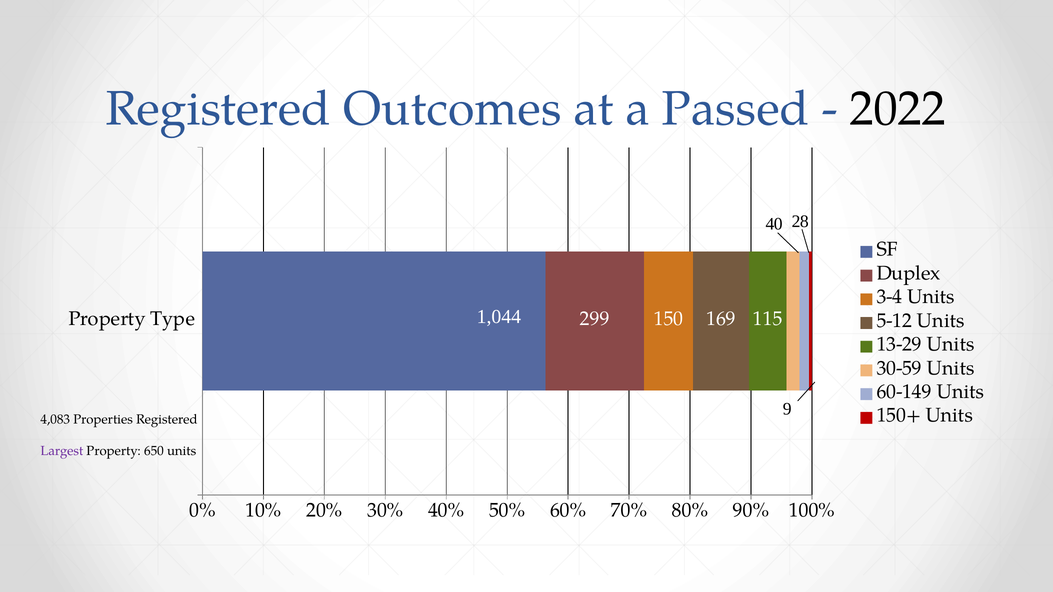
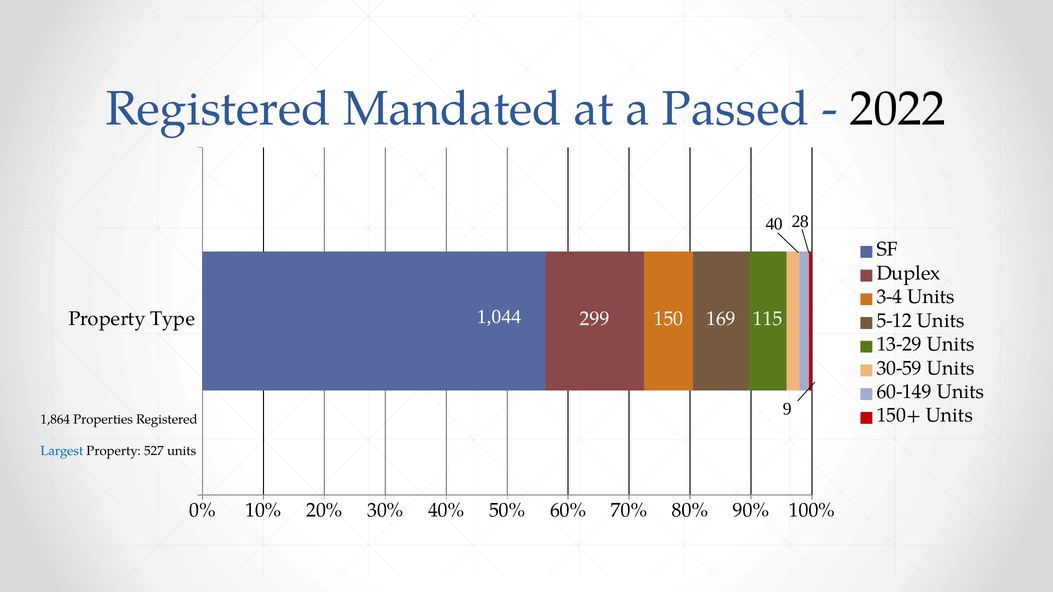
Outcomes: Outcomes -> Mandated
4,083: 4,083 -> 1,864
Largest colour: purple -> blue
650: 650 -> 527
